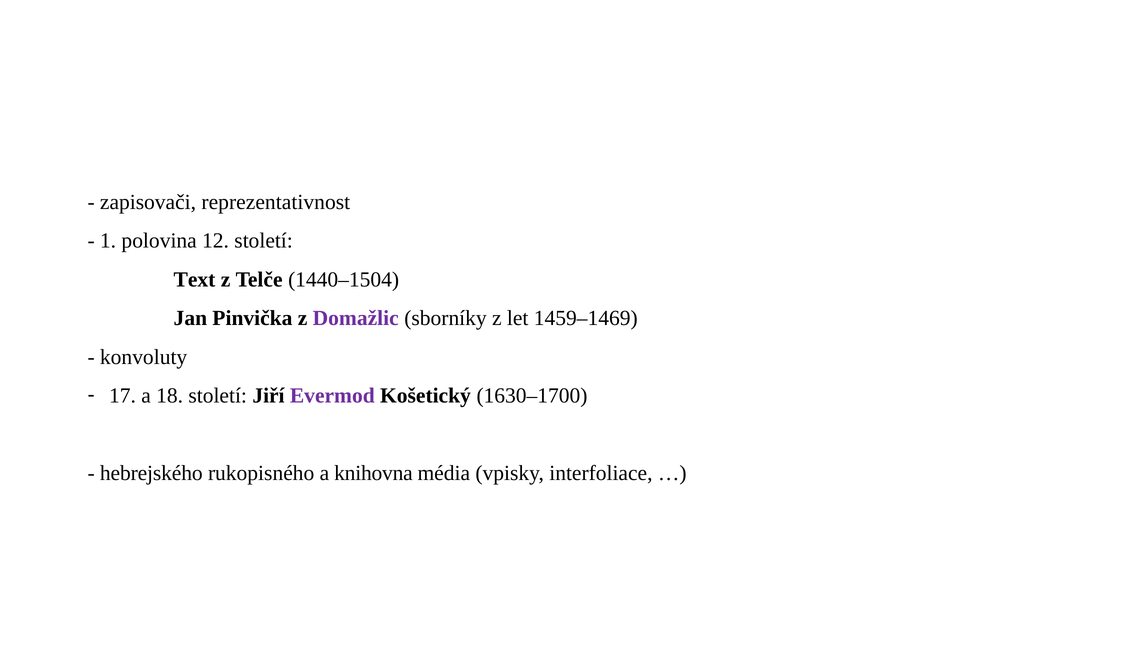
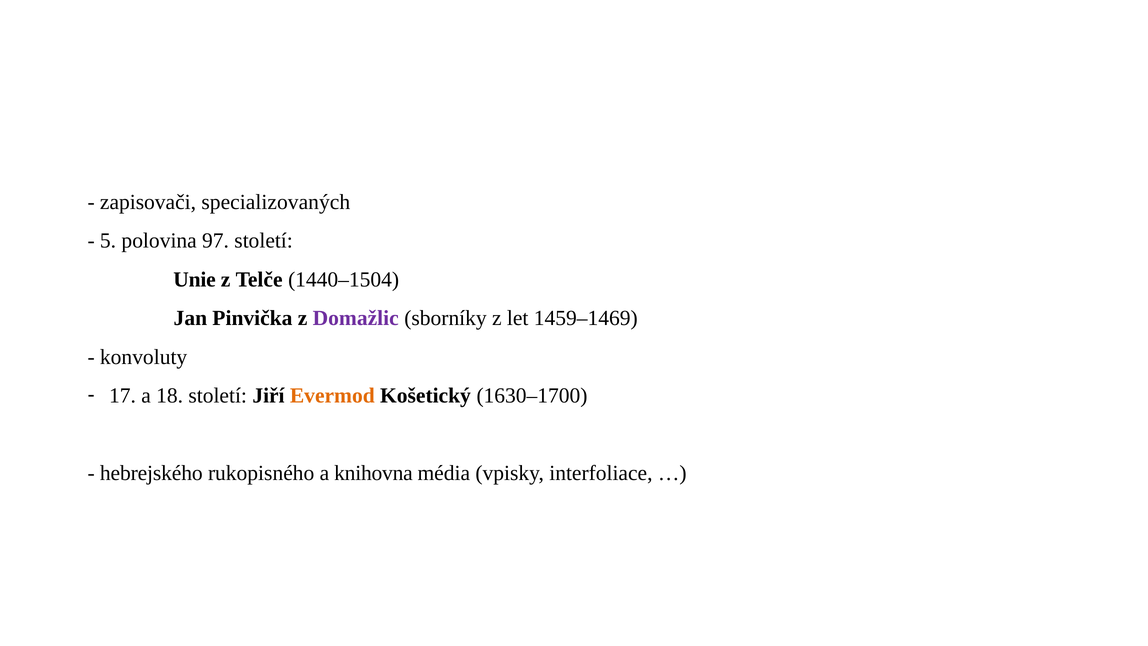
reprezentativnost: reprezentativnost -> specializovaných
1: 1 -> 5
12: 12 -> 97
Text: Text -> Unie
Evermod colour: purple -> orange
